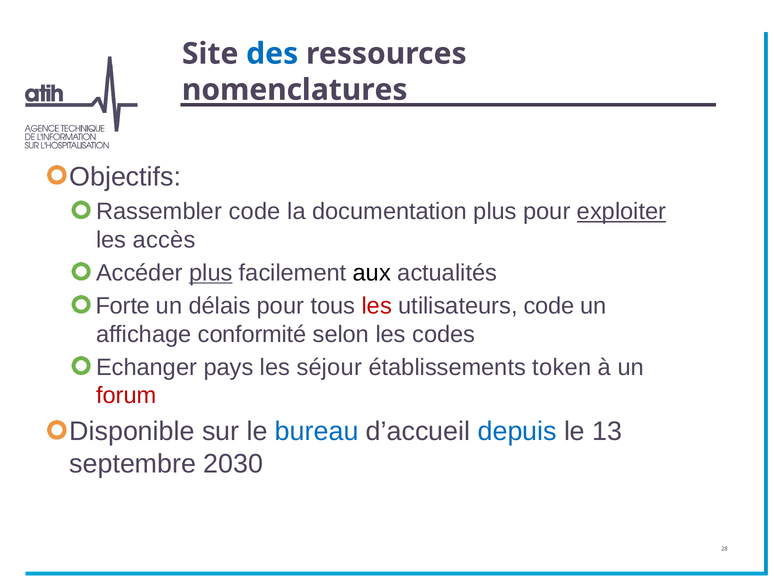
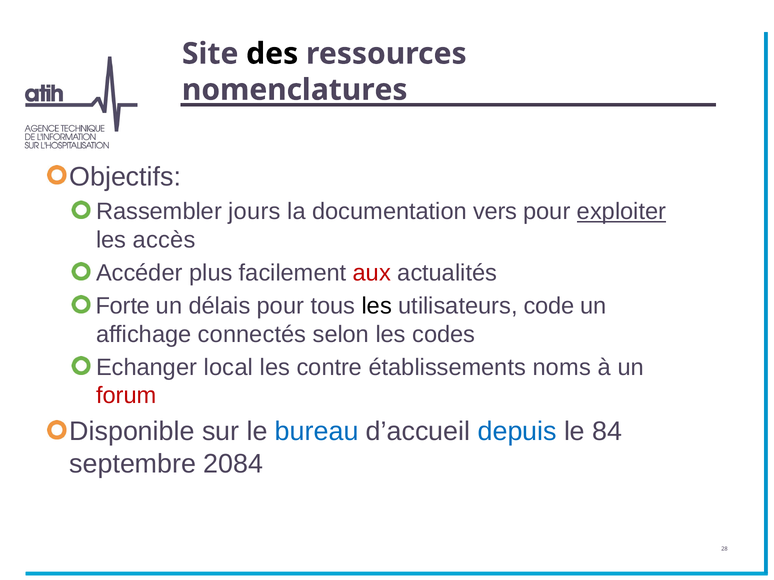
des colour: blue -> black
Rassembler code: code -> jours
documentation plus: plus -> vers
plus at (211, 273) underline: present -> none
aux colour: black -> red
les at (377, 306) colour: red -> black
conformité: conformité -> connectés
pays: pays -> local
séjour: séjour -> contre
token: token -> noms
13: 13 -> 84
2030: 2030 -> 2084
